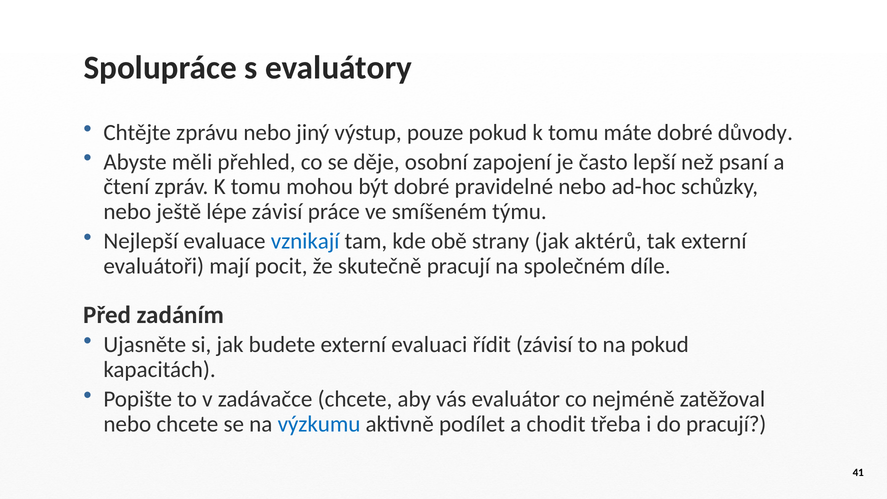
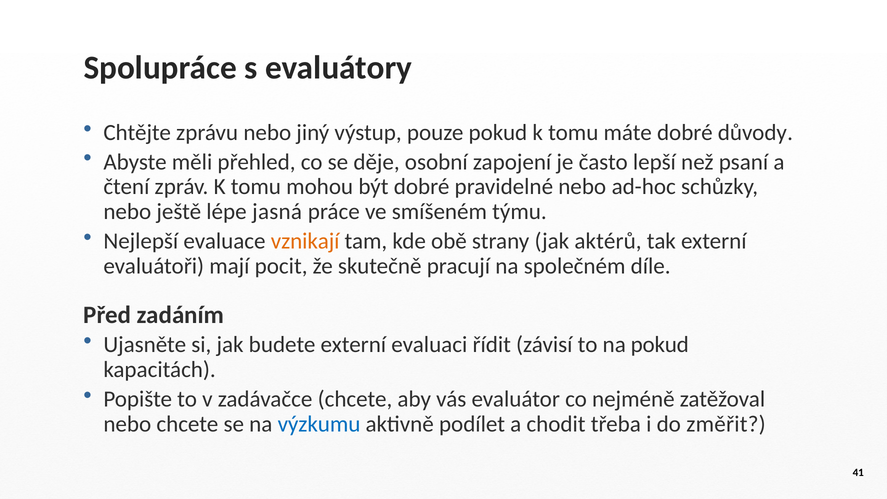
lépe závisí: závisí -> jasná
vznikají colour: blue -> orange
do pracují: pracují -> změřit
